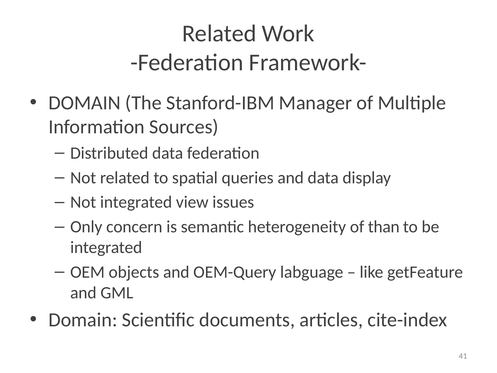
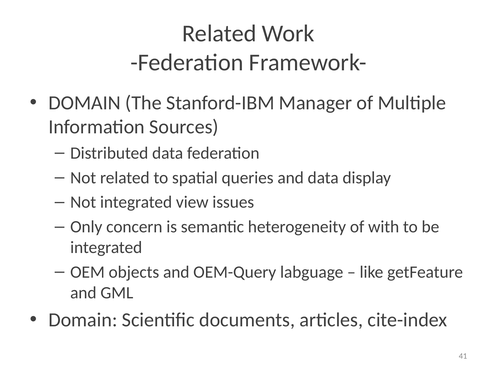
than: than -> with
